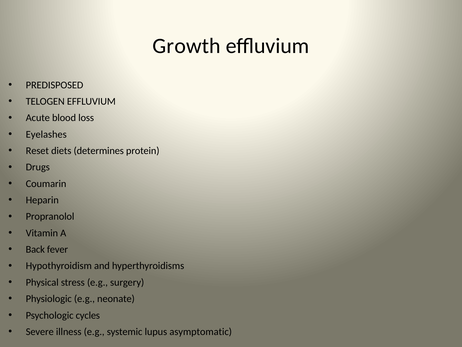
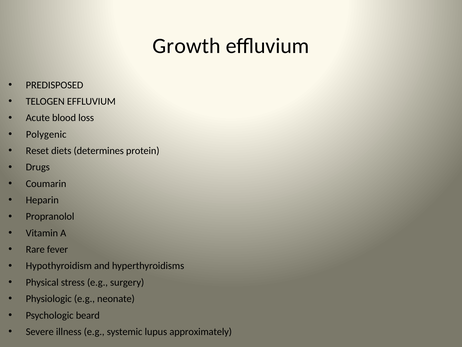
Eyelashes: Eyelashes -> Polygenic
Back: Back -> Rare
cycles: cycles -> beard
asymptomatic: asymptomatic -> approximately
